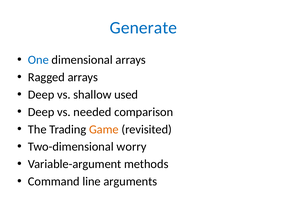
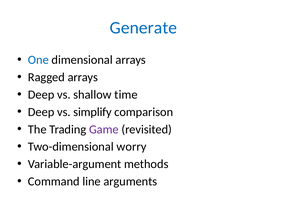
used: used -> time
needed: needed -> simplify
Game colour: orange -> purple
